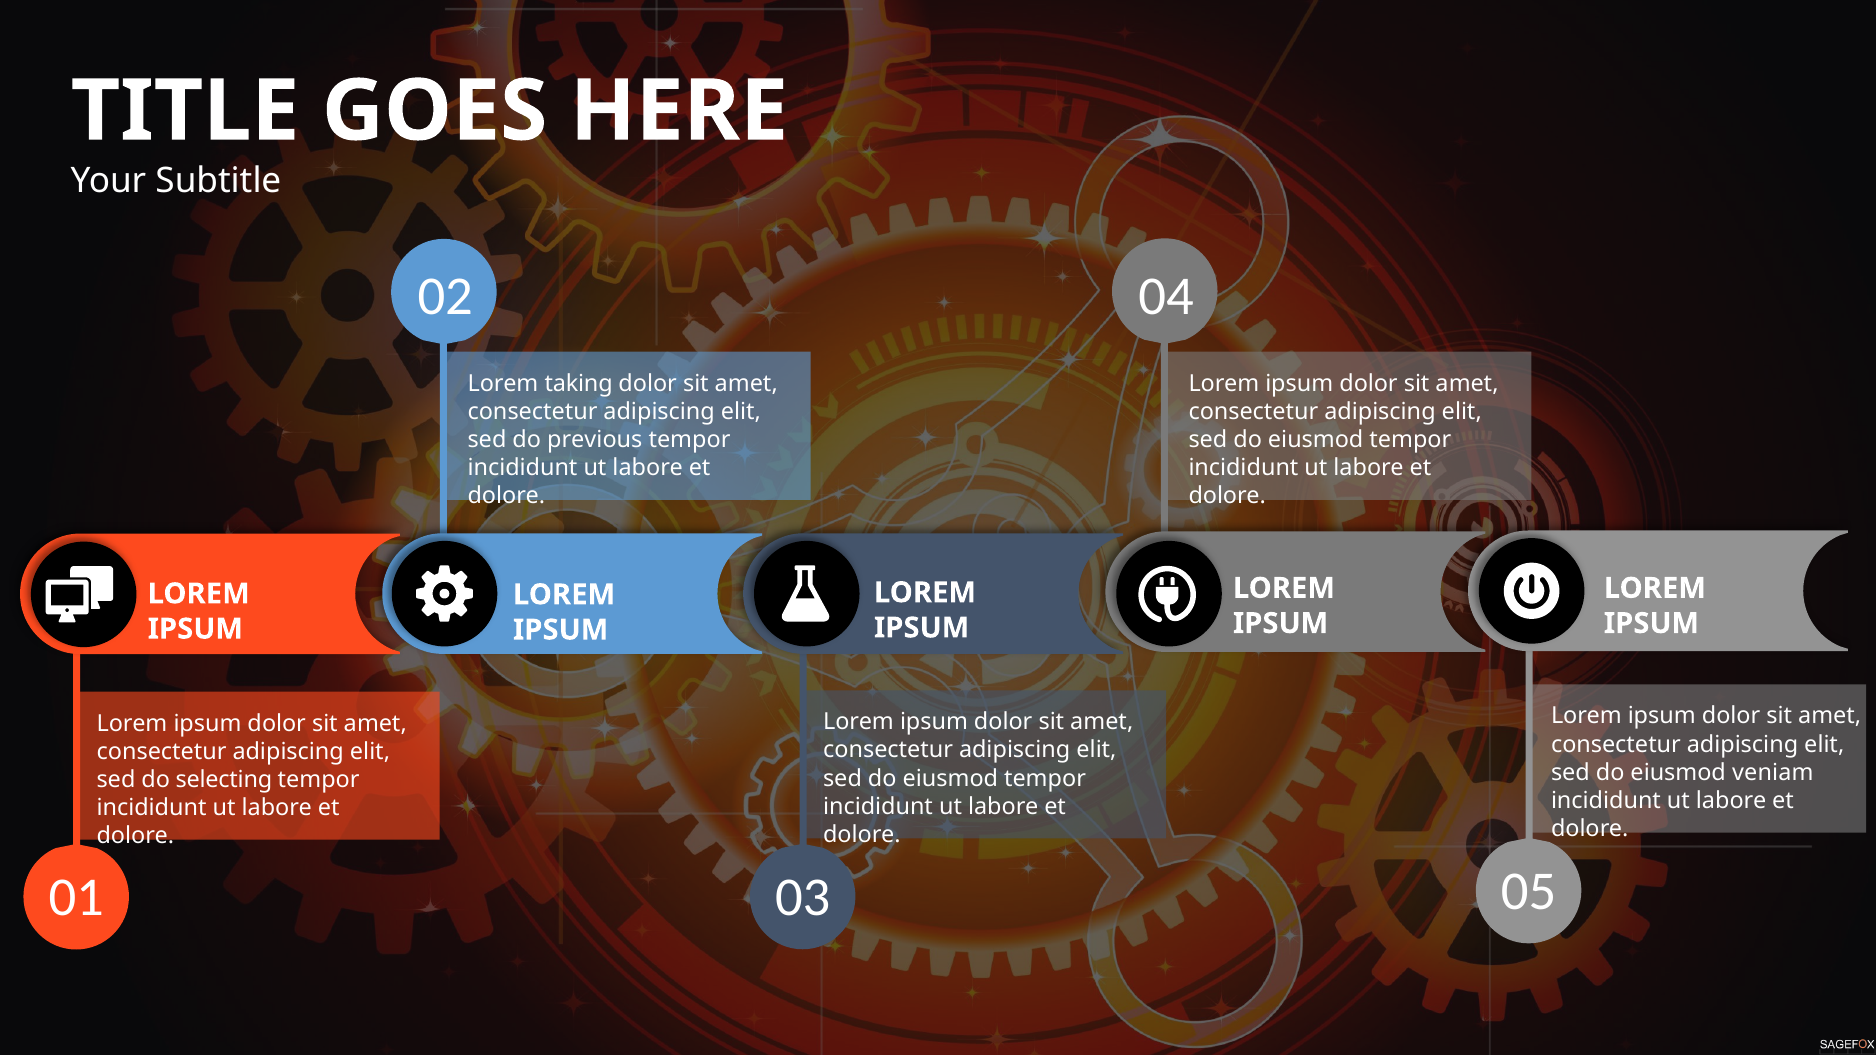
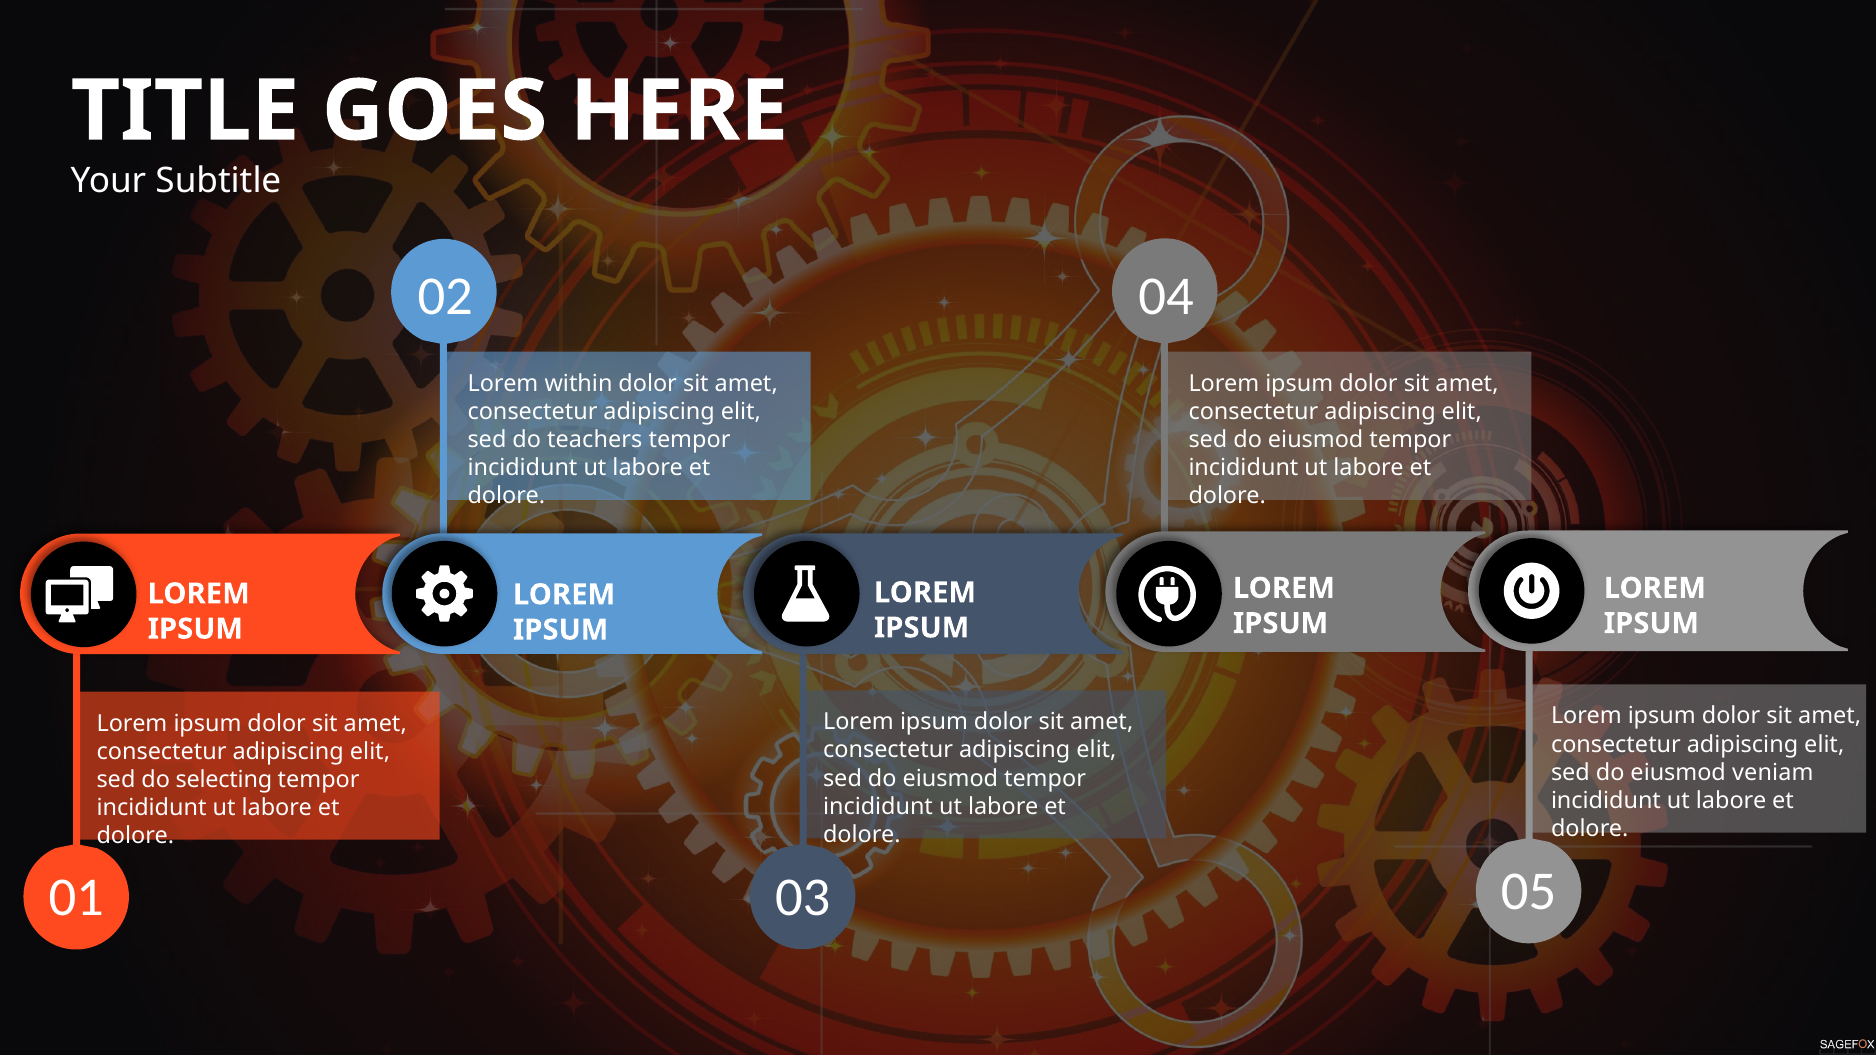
taking: taking -> within
previous: previous -> teachers
